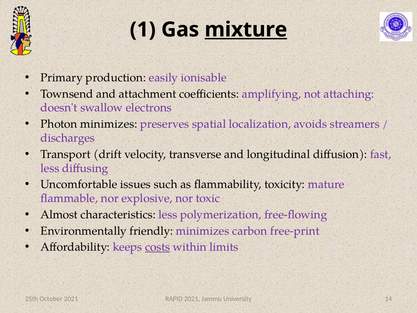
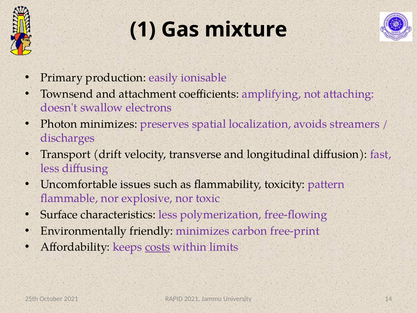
mixture underline: present -> none
mature: mature -> pattern
Almost: Almost -> Surface
